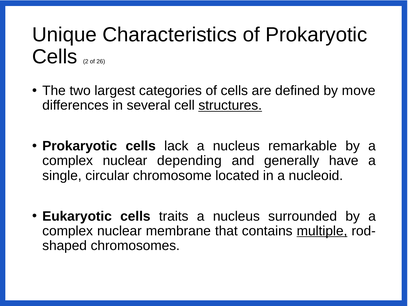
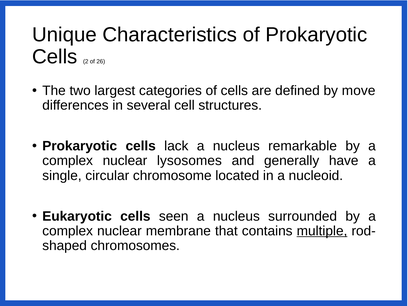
structures underline: present -> none
depending: depending -> lysosomes
traits: traits -> seen
